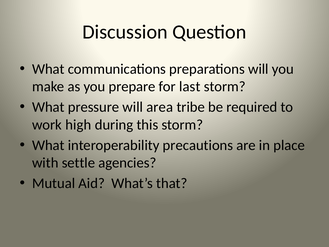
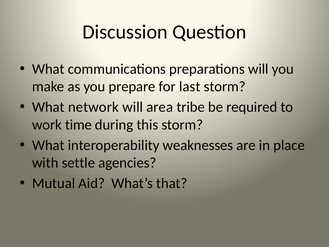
pressure: pressure -> network
high: high -> time
precautions: precautions -> weaknesses
